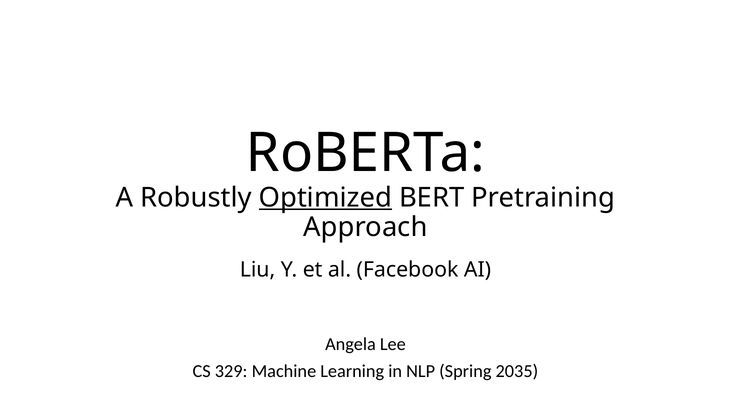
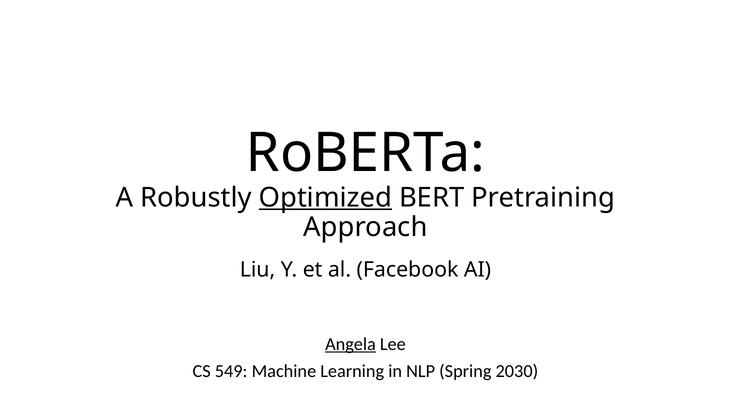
Angela underline: none -> present
329: 329 -> 549
2035: 2035 -> 2030
